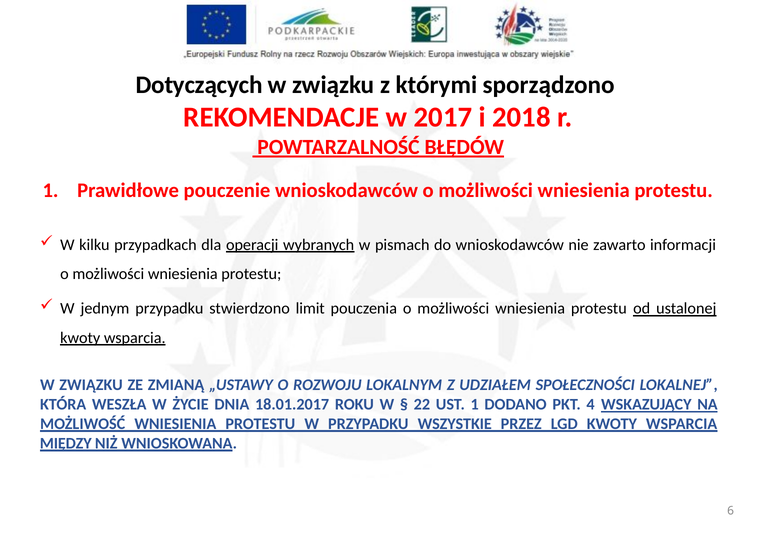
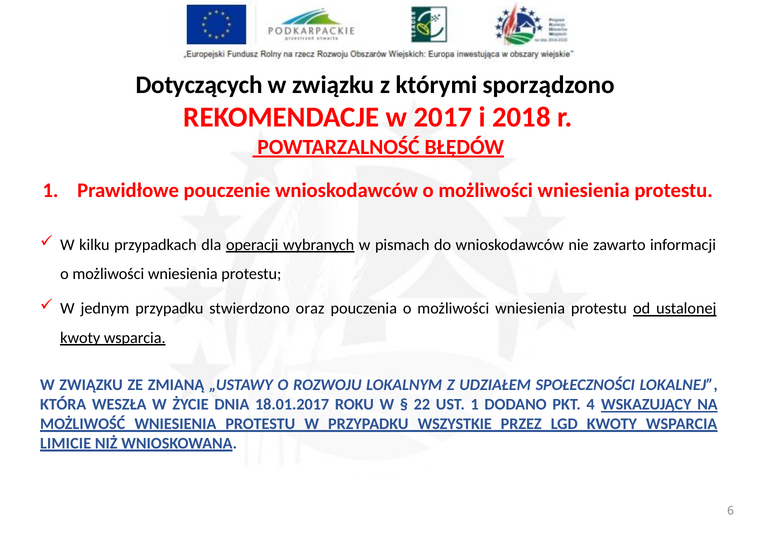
limit: limit -> oraz
MIĘDZY: MIĘDZY -> LIMICIE
